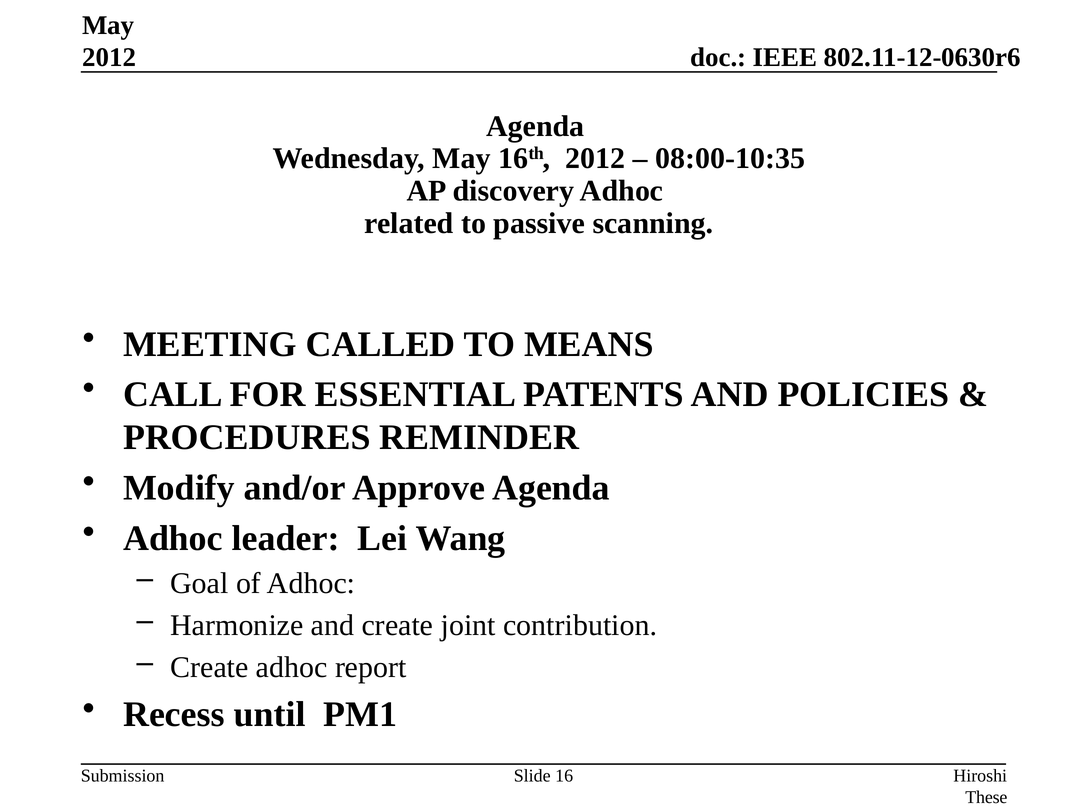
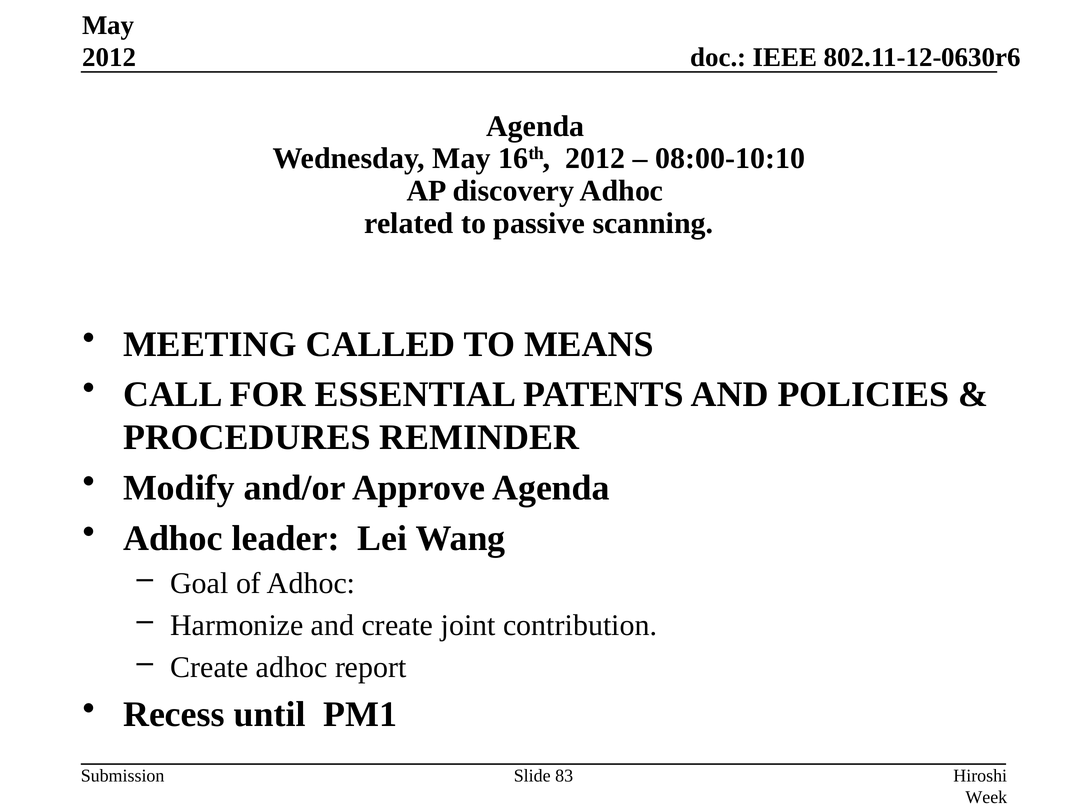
08:00-10:35: 08:00-10:35 -> 08:00-10:10
16: 16 -> 83
These: These -> Week
